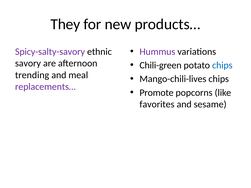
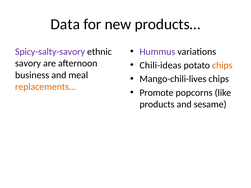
They: They -> Data
Chili-green: Chili-green -> Chili-ideas
chips at (222, 65) colour: blue -> orange
trending: trending -> business
replacements… colour: purple -> orange
favorites: favorites -> products
